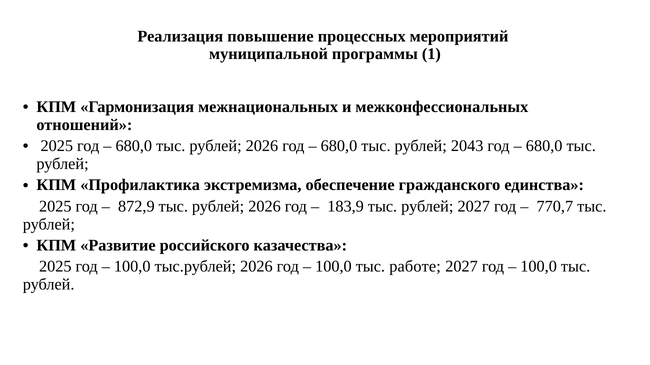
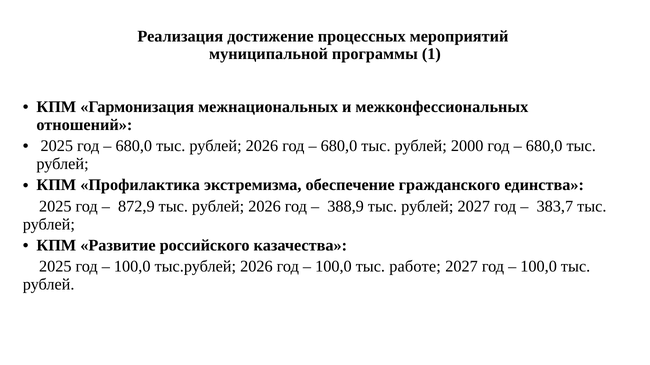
повышение: повышение -> достижение
2043: 2043 -> 2000
183,9: 183,9 -> 388,9
770,7: 770,7 -> 383,7
